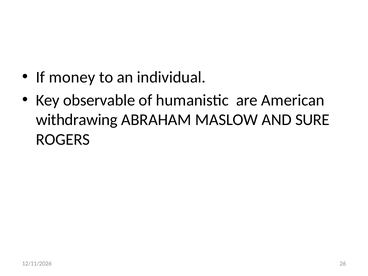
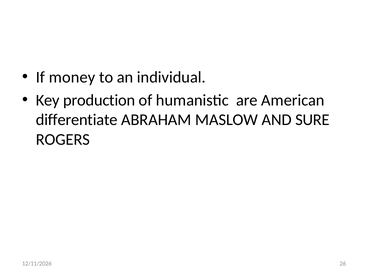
observable: observable -> production
withdrawing: withdrawing -> differentiate
